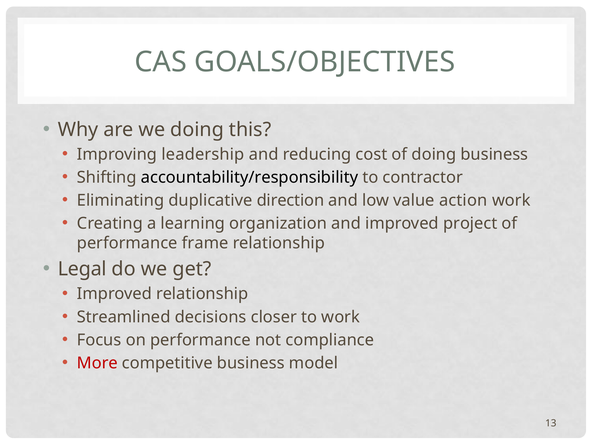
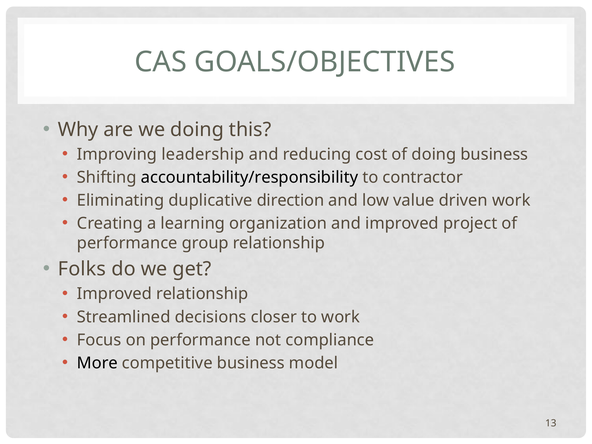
action: action -> driven
frame: frame -> group
Legal: Legal -> Folks
More colour: red -> black
